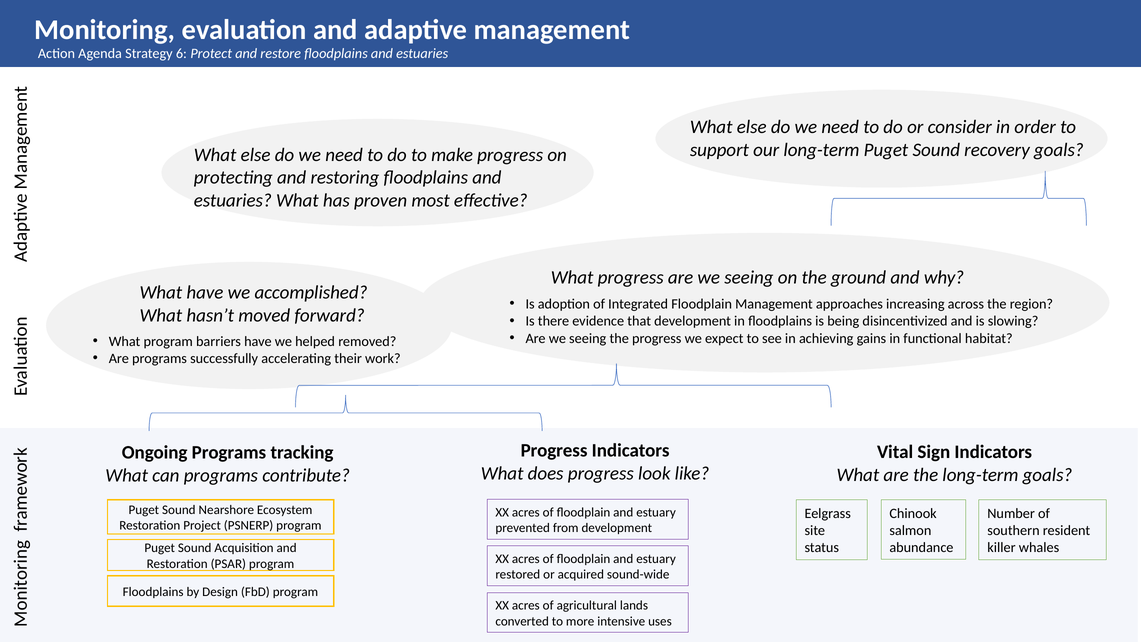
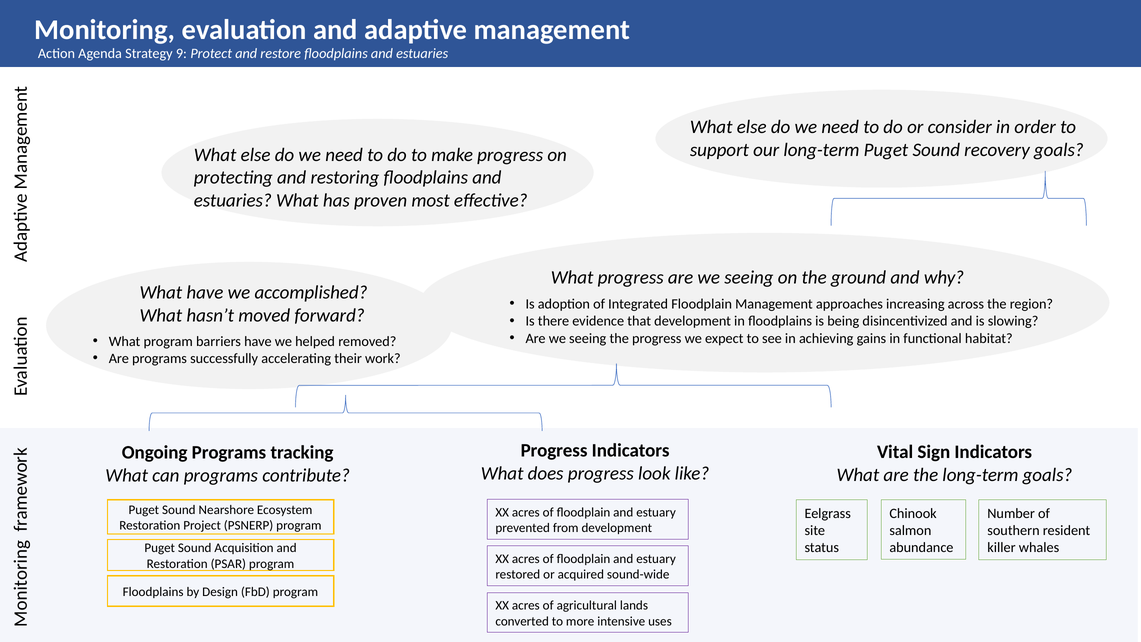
6: 6 -> 9
